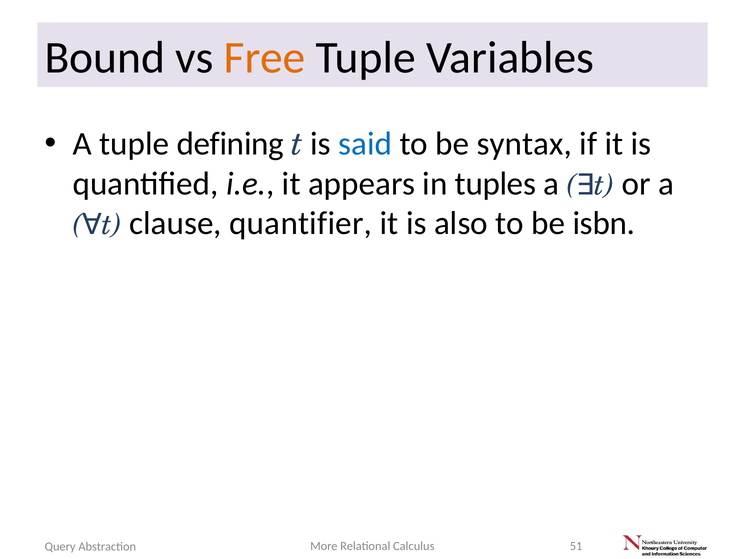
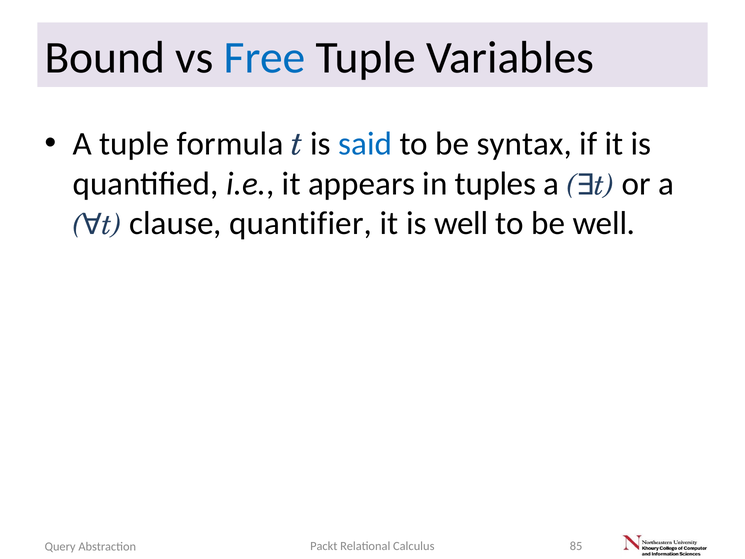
Free colour: orange -> blue
defining: defining -> formula
is also: also -> well
be isbn: isbn -> well
More: More -> Packt
51: 51 -> 85
